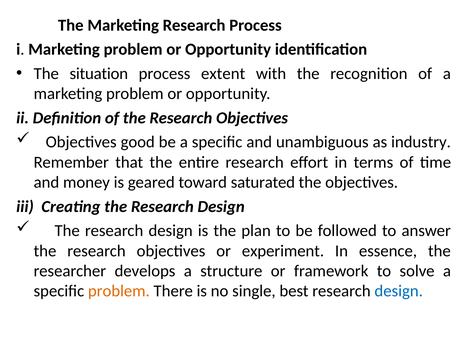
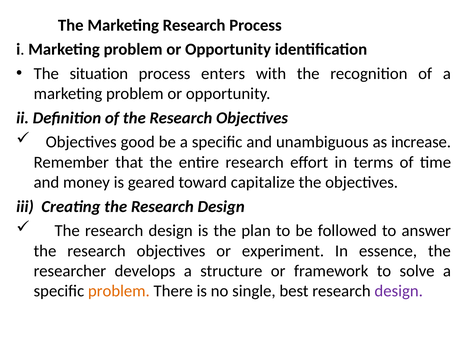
extent: extent -> enters
industry: industry -> increase
saturated: saturated -> capitalize
design at (399, 291) colour: blue -> purple
